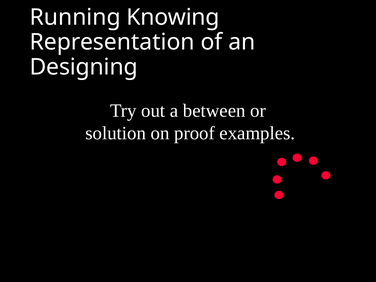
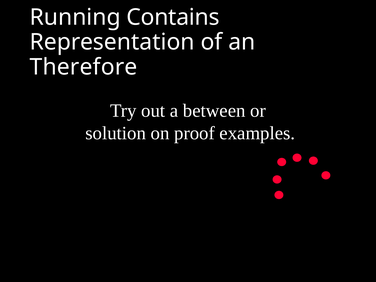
Knowing: Knowing -> Contains
Designing: Designing -> Therefore
